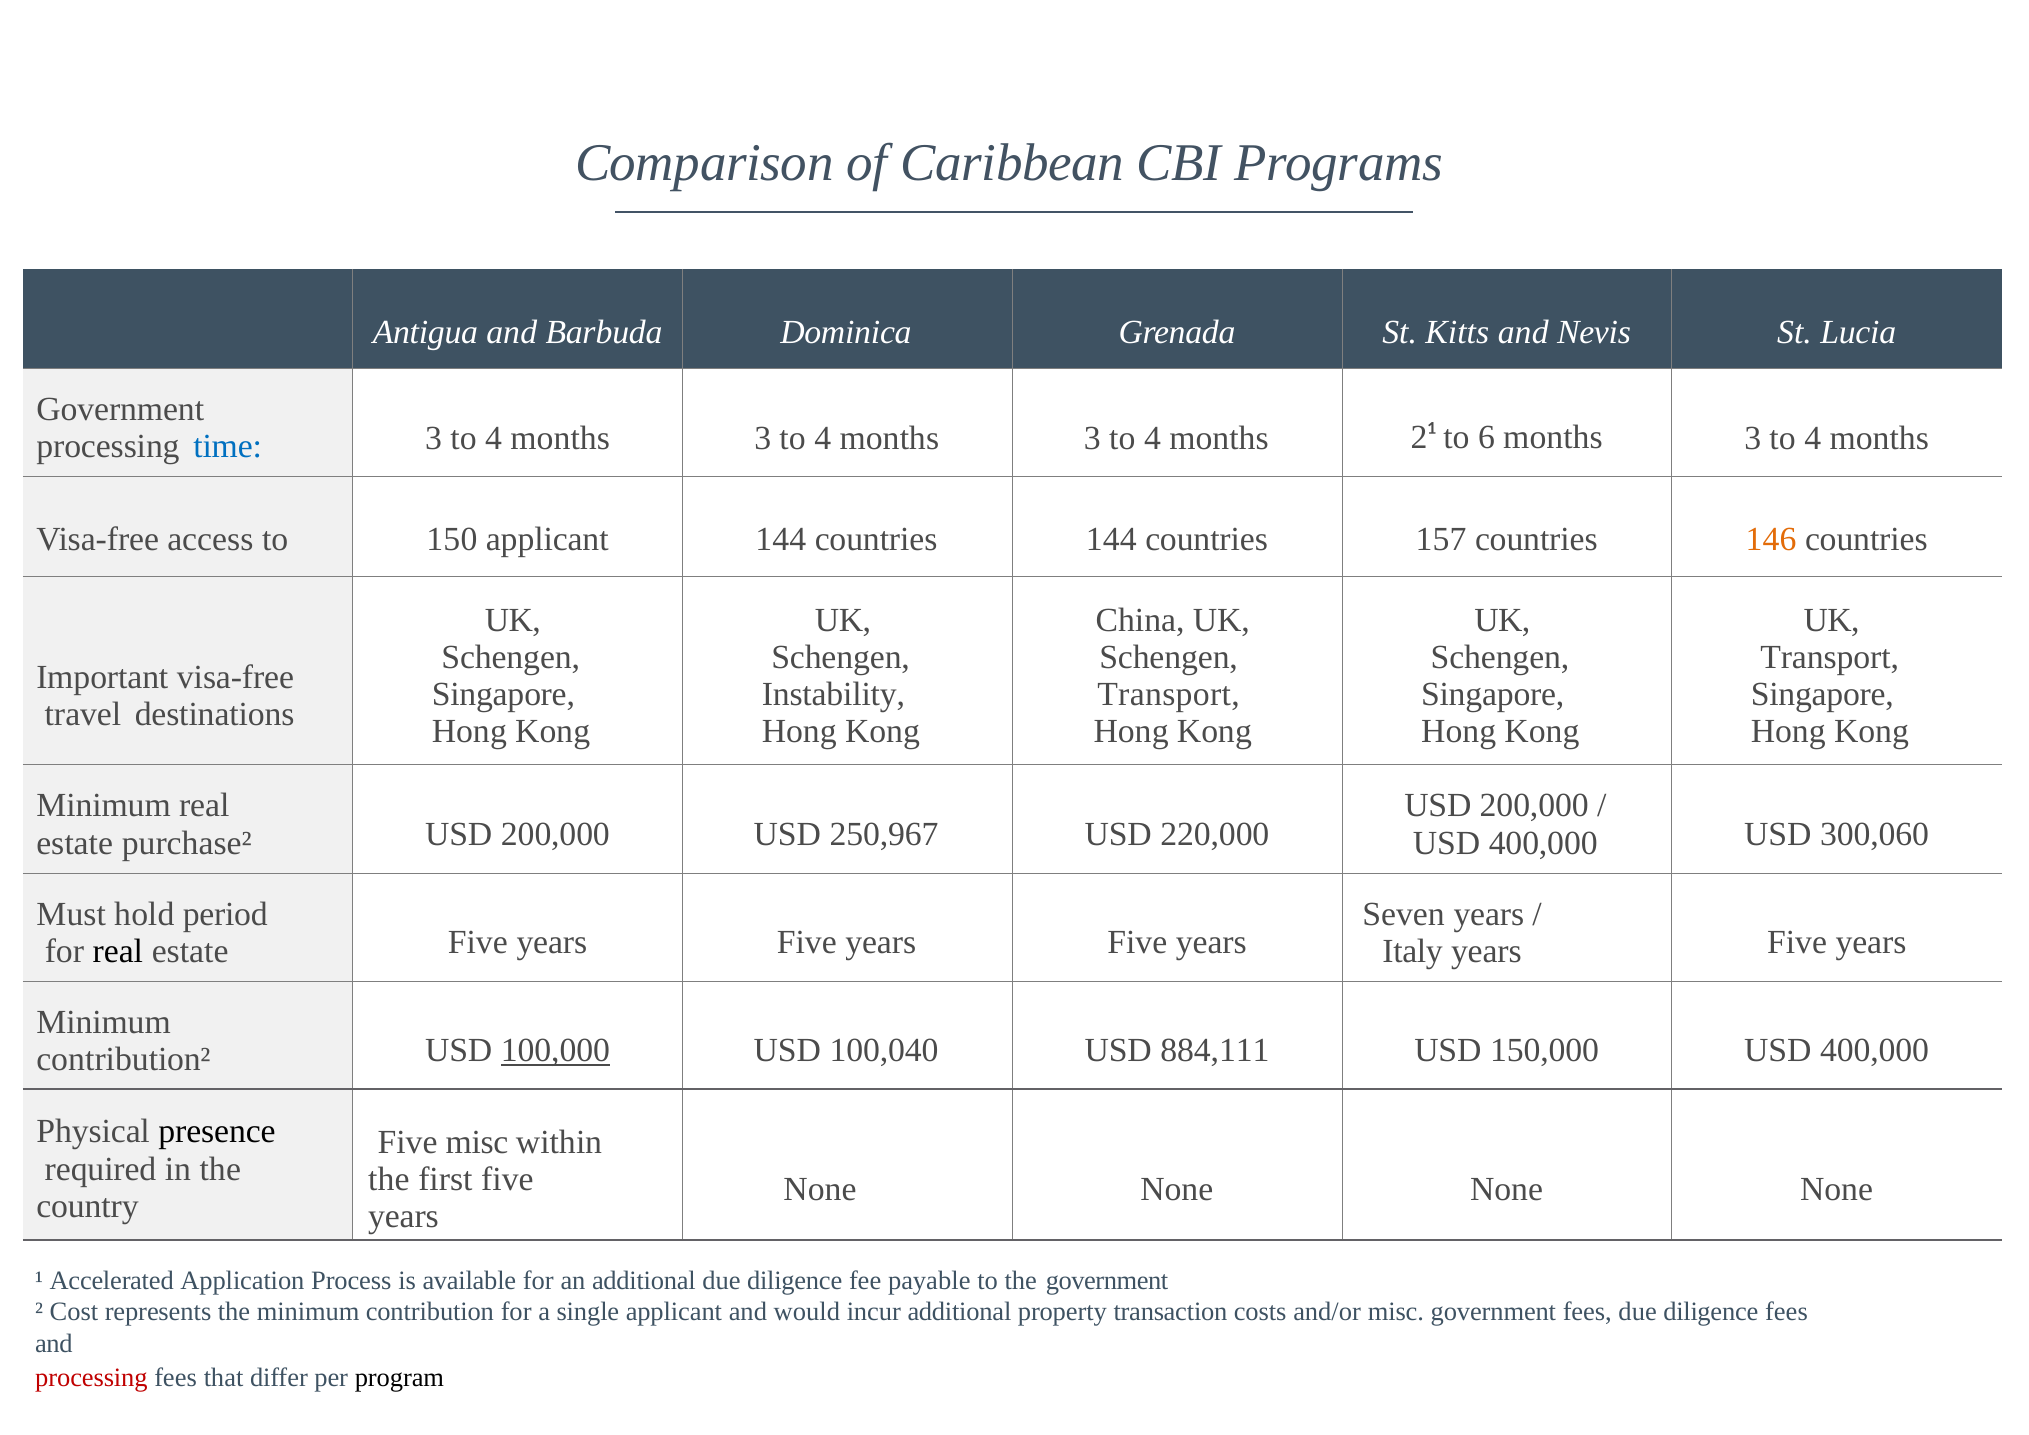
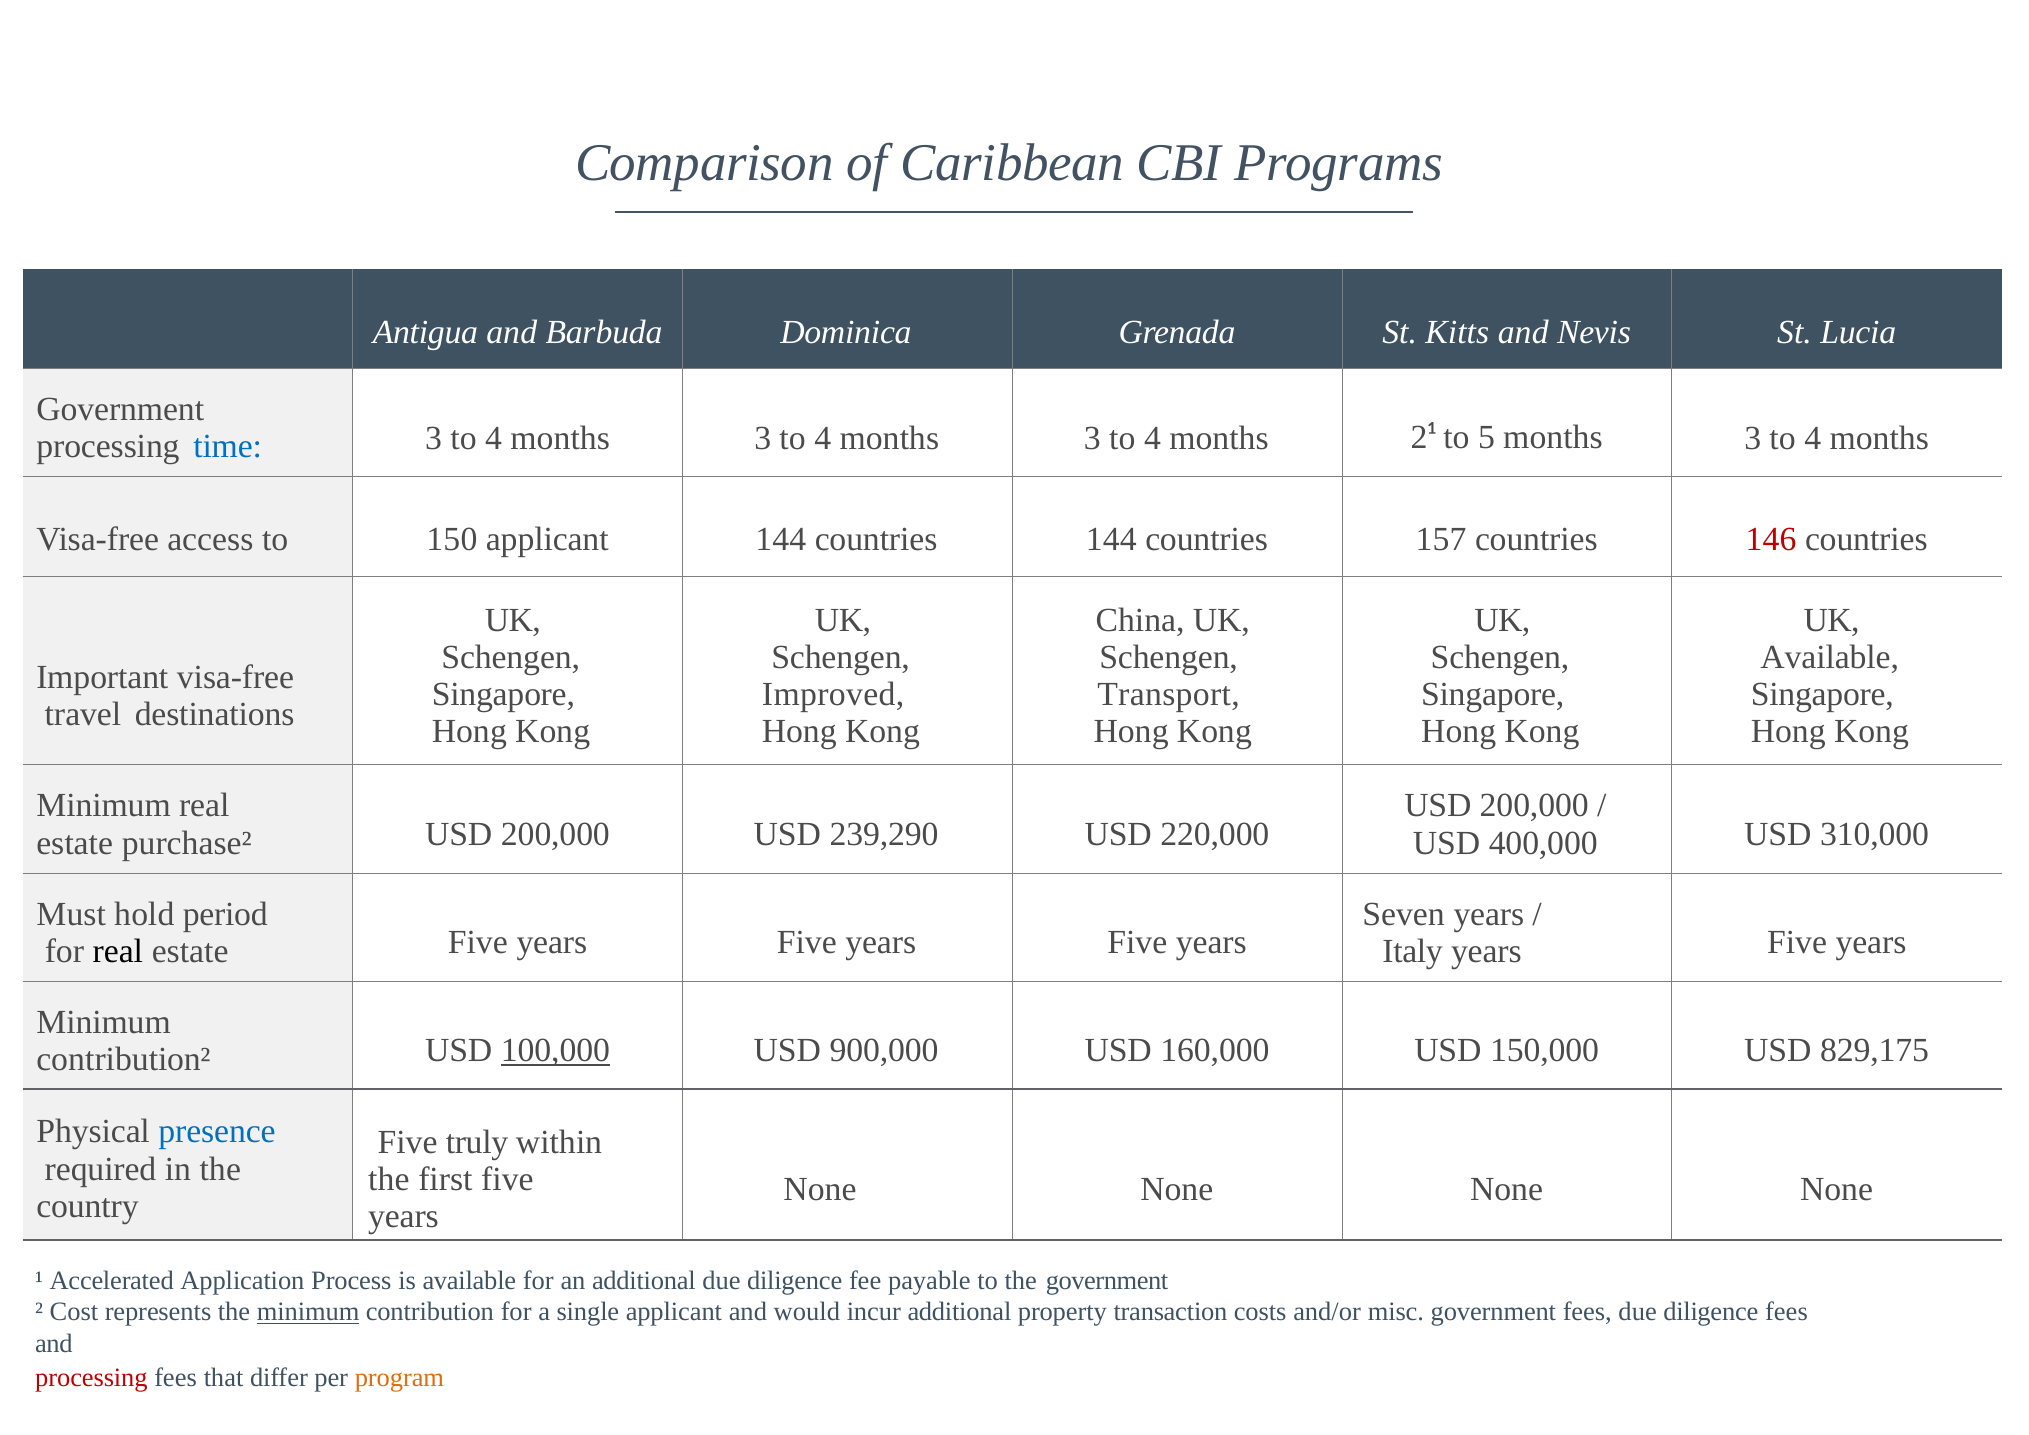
6: 6 -> 5
146 colour: orange -> red
Transport at (1830, 657): Transport -> Available
Instability: Instability -> Improved
250,967: 250,967 -> 239,290
300,060: 300,060 -> 310,000
100,040: 100,040 -> 900,000
884,111: 884,111 -> 160,000
150,000 USD 400,000: 400,000 -> 829,175
presence colour: black -> blue
Five misc: misc -> truly
minimum at (308, 1312) underline: none -> present
program colour: black -> orange
